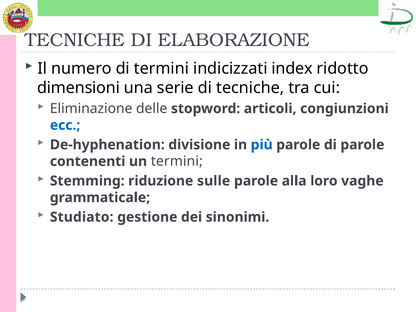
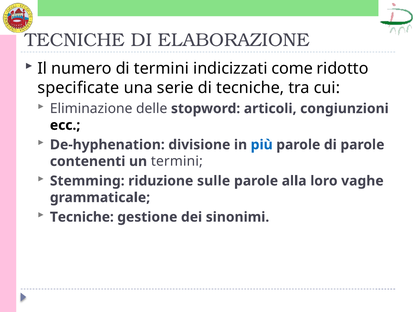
index: index -> come
dimensioni: dimensioni -> specificate
ecc colour: blue -> black
Studiato at (82, 217): Studiato -> Tecniche
